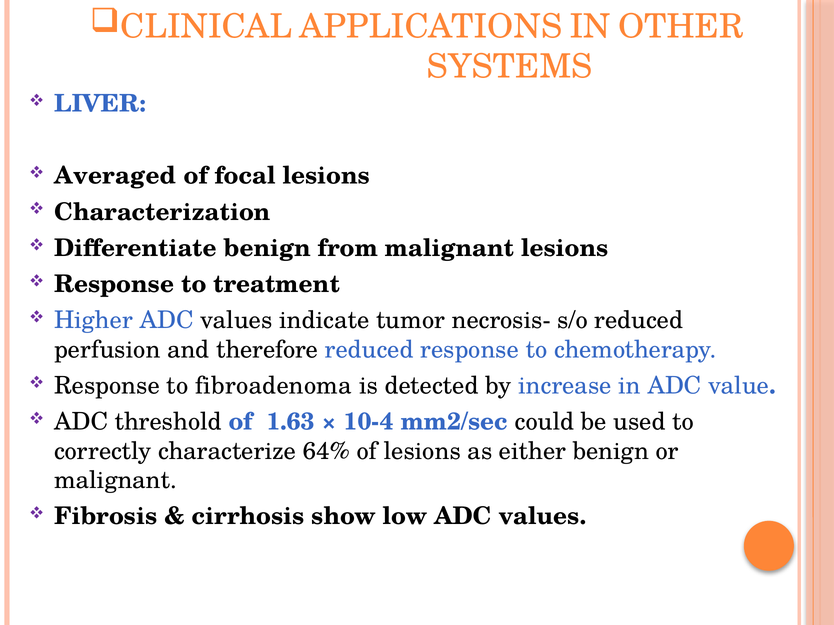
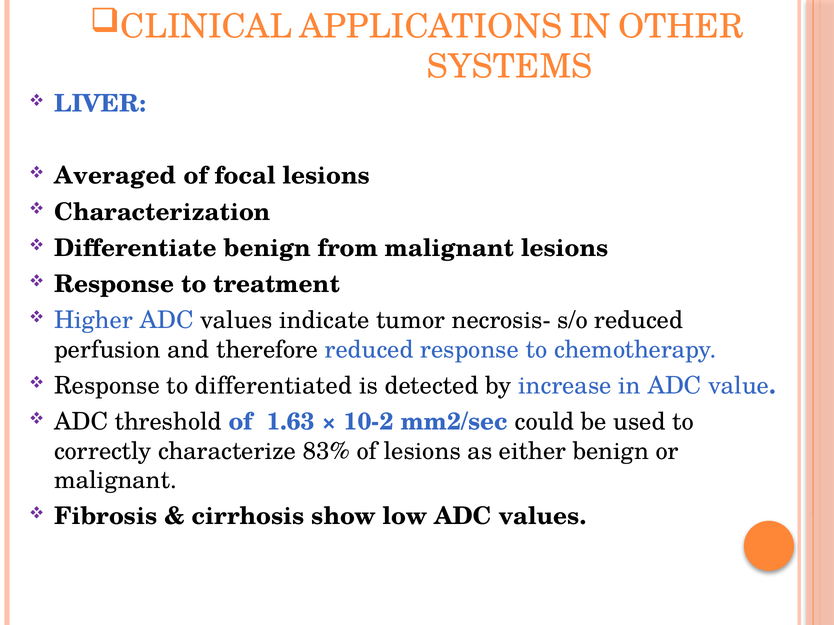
fibroadenoma: fibroadenoma -> differentiated
10-4: 10-4 -> 10-2
64%: 64% -> 83%
